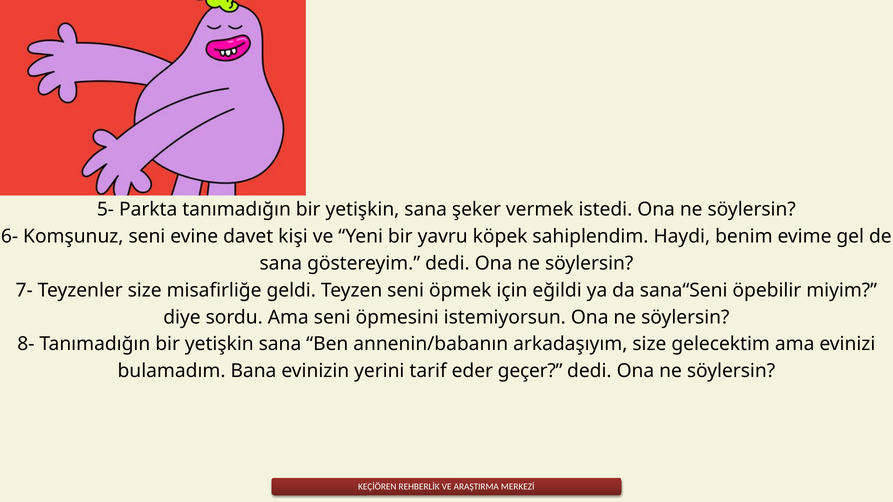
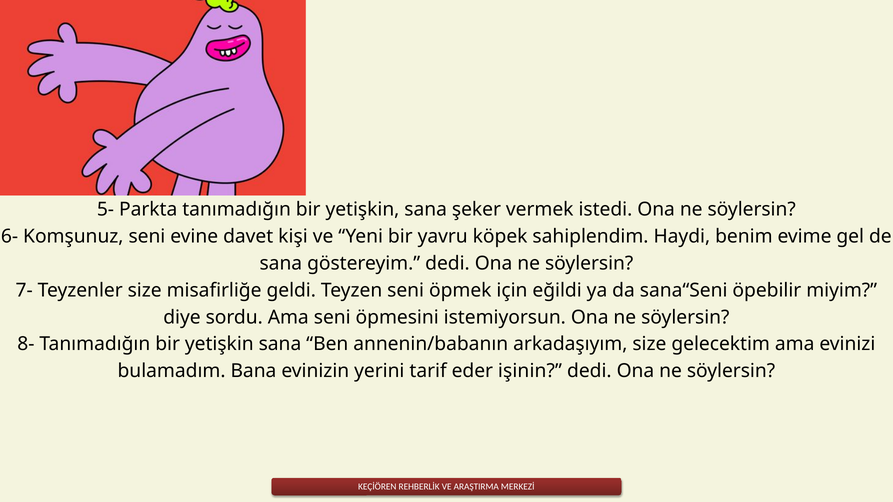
geçer: geçer -> işinin
